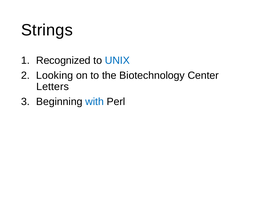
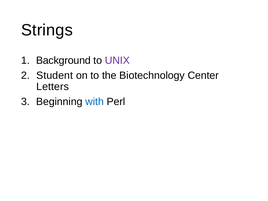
Recognized: Recognized -> Background
UNIX colour: blue -> purple
Looking: Looking -> Student
